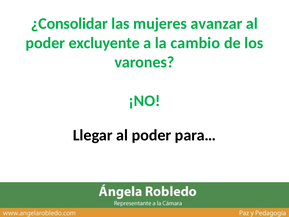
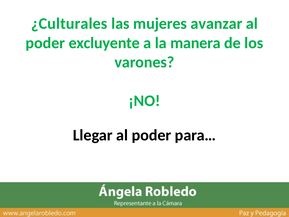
¿Consolidar: ¿Consolidar -> ¿Culturales
cambio: cambio -> manera
